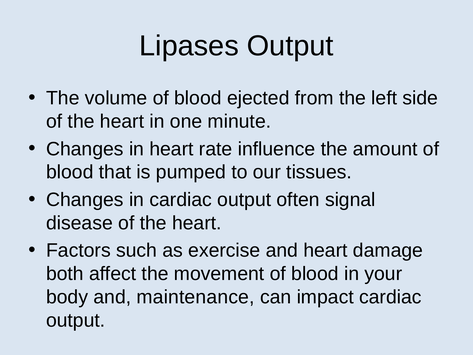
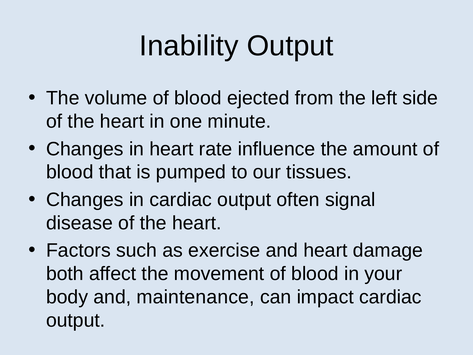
Lipases: Lipases -> Inability
